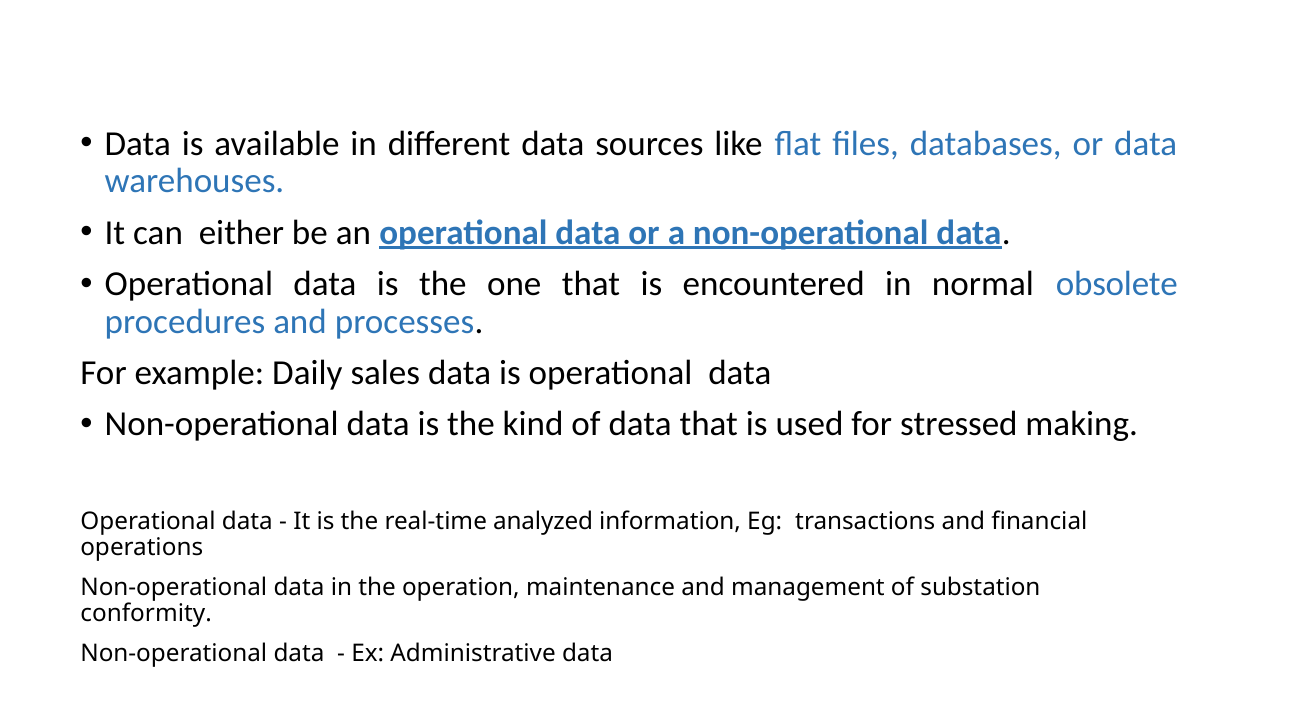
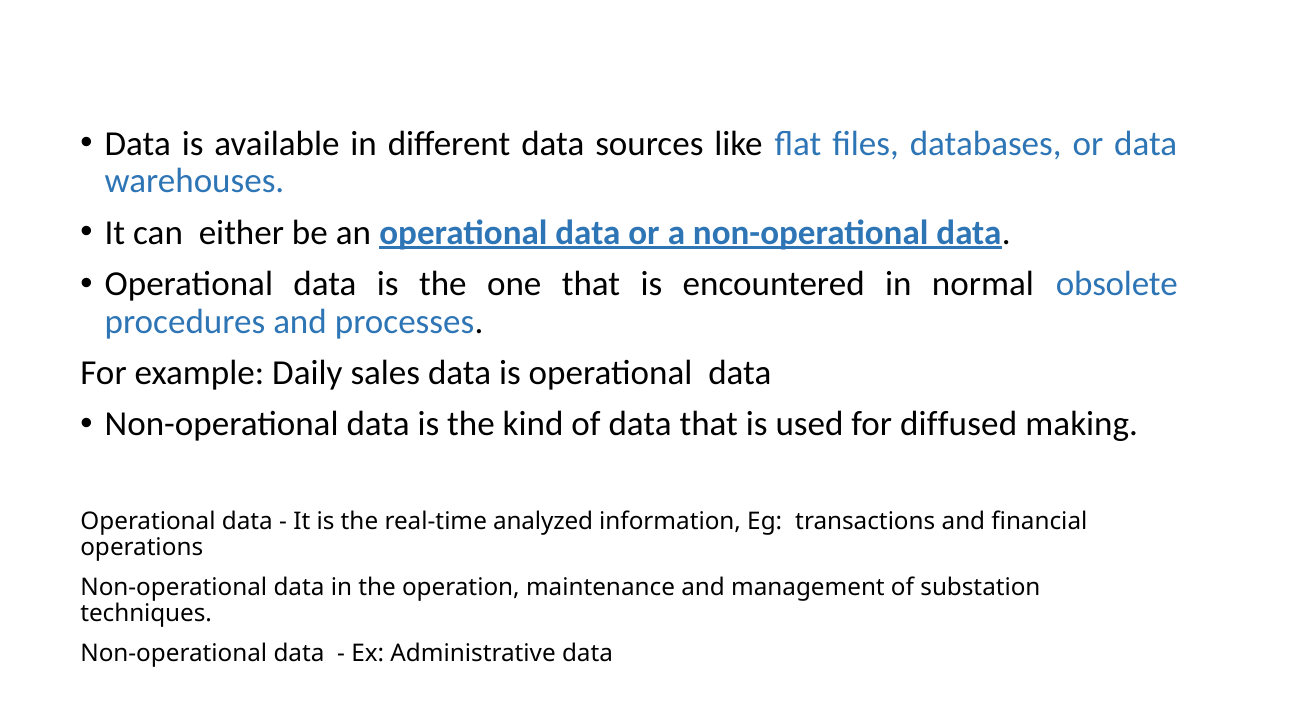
stressed: stressed -> diffused
conformity: conformity -> techniques
